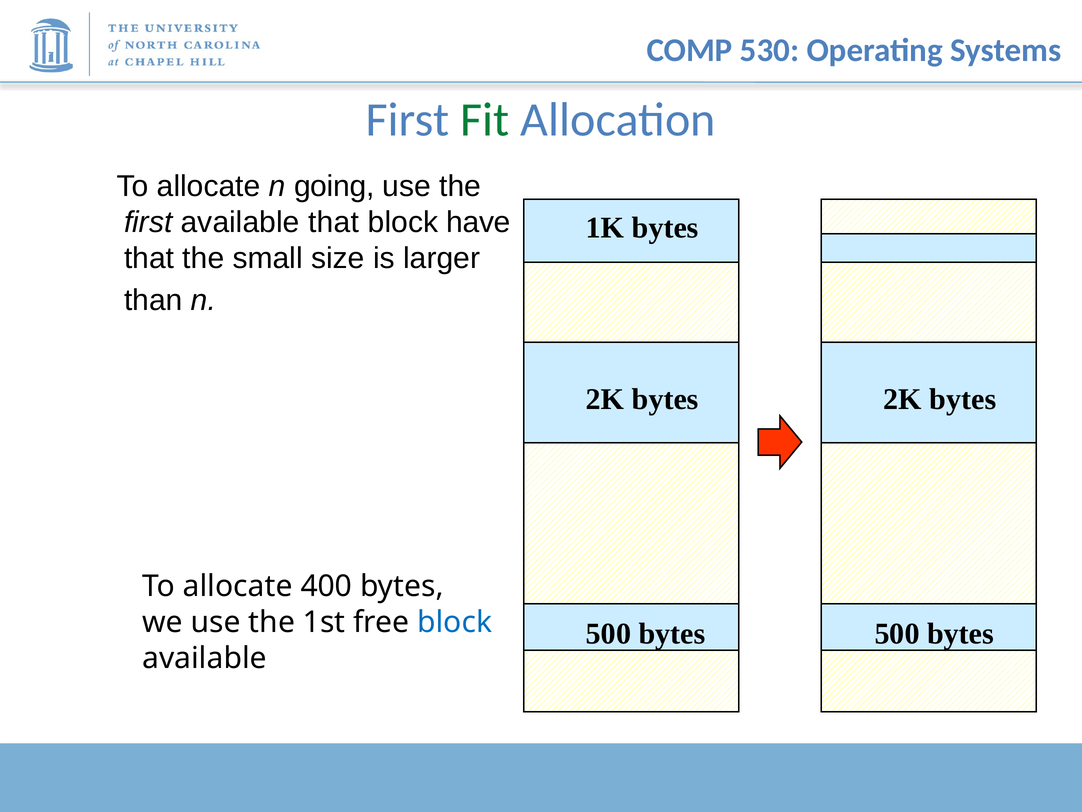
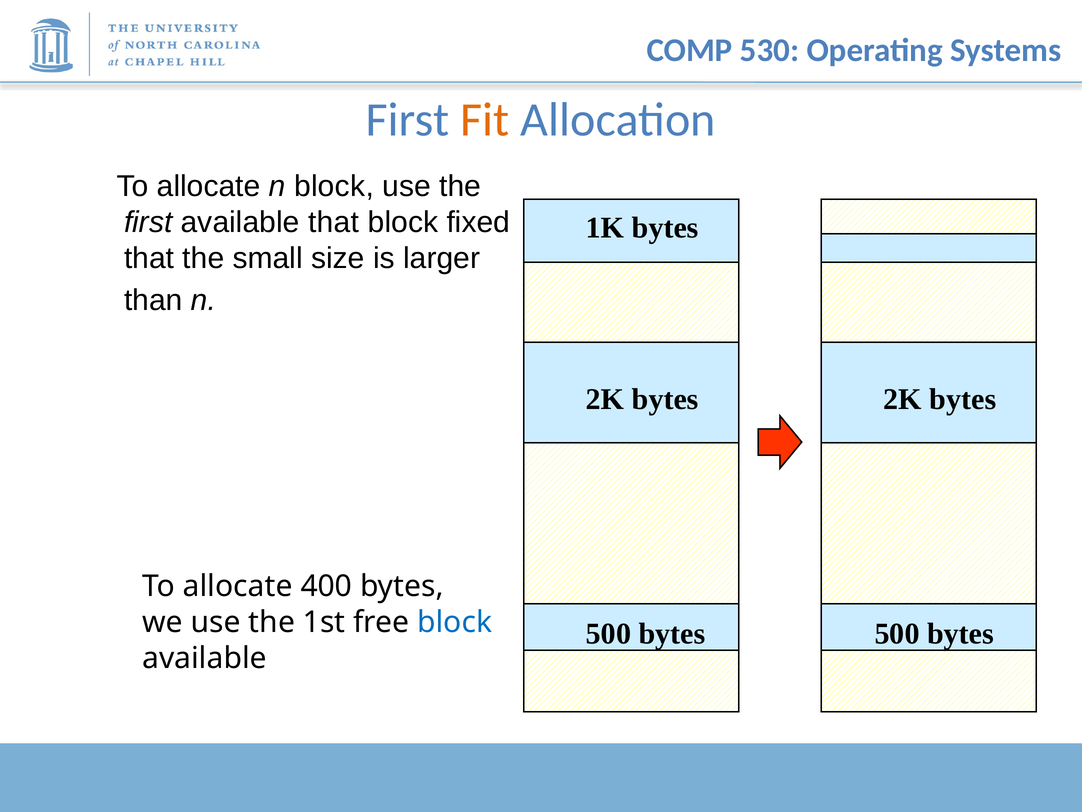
Fit colour: green -> orange
n going: going -> block
have: have -> fixed
